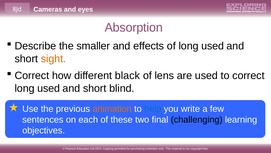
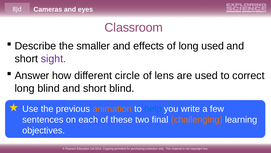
Absorption: Absorption -> Classroom
sight colour: orange -> purple
Correct at (32, 75): Correct -> Answer
black: black -> circle
used at (49, 88): used -> blind
challenging colour: black -> orange
